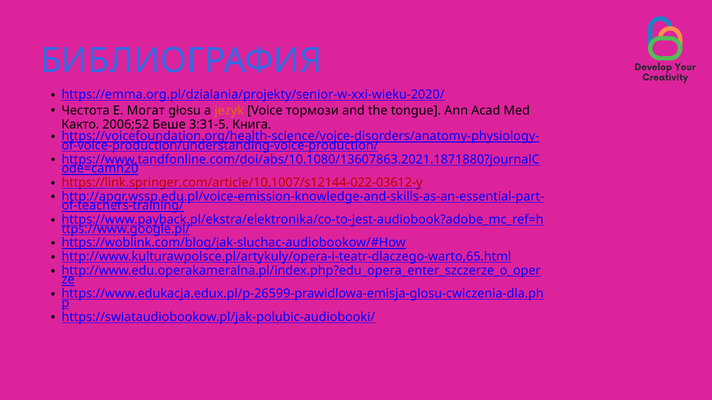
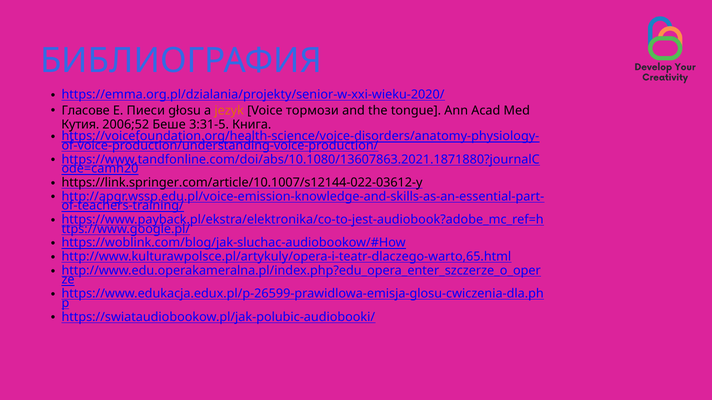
Честота: Честота -> Гласове
Могат: Могат -> Пиеси
Както: Както -> Кутия
https://link.springer.com/article/10.1007/s12144-022-03612-y colour: red -> black
